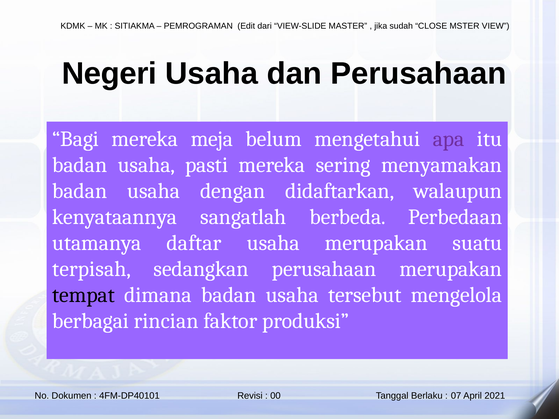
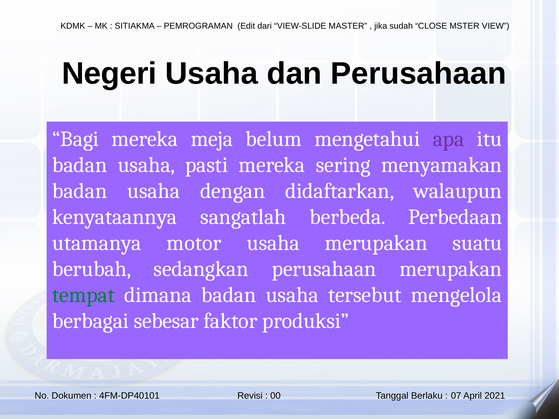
daftar: daftar -> motor
terpisah: terpisah -> berubah
tempat colour: black -> green
rincian: rincian -> sebesar
